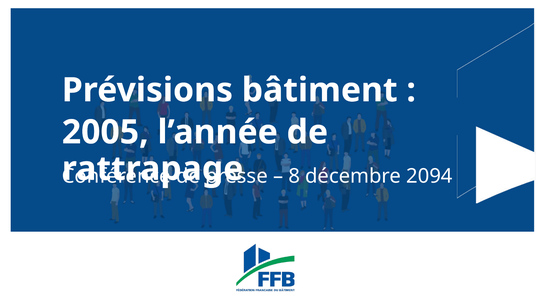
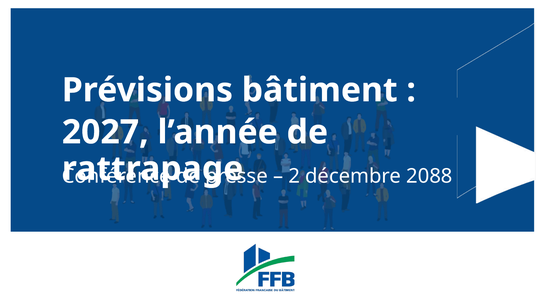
2005: 2005 -> 2027
8: 8 -> 2
2094: 2094 -> 2088
